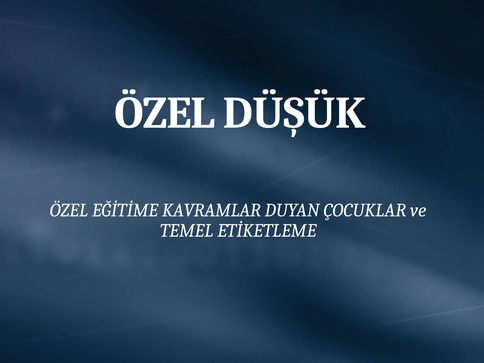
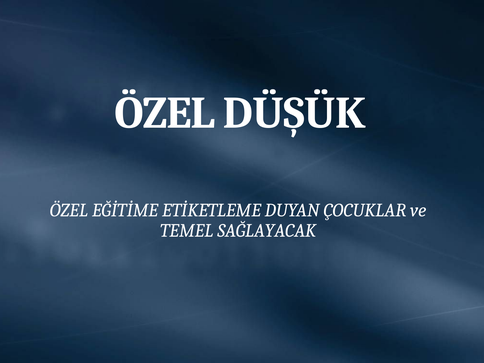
KAVRAMLAR: KAVRAMLAR -> ETİKETLEME
ETİKETLEME: ETİKETLEME -> SAĞLAYACAK
